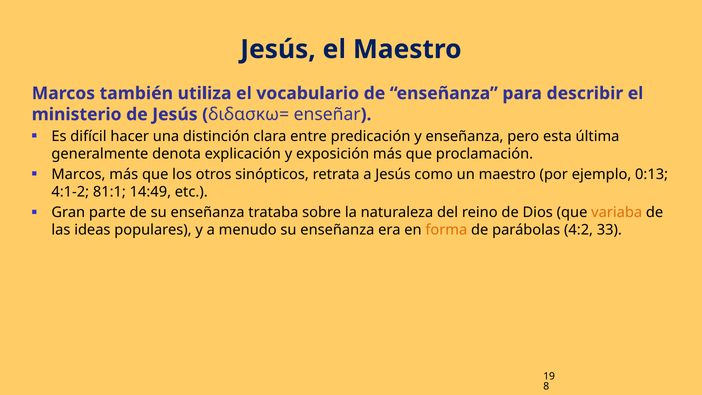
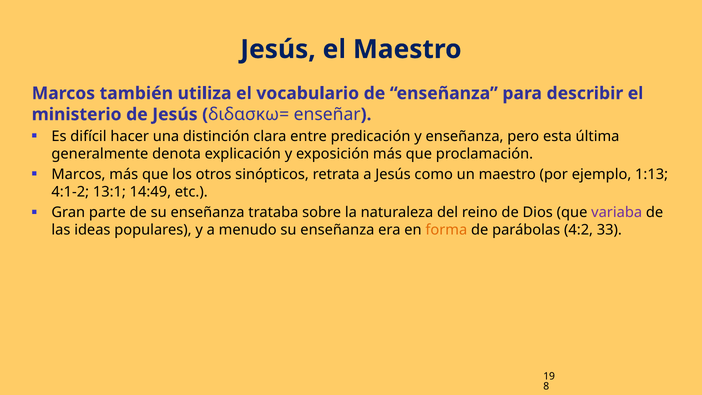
0:13: 0:13 -> 1:13
81:1: 81:1 -> 13:1
variaba colour: orange -> purple
